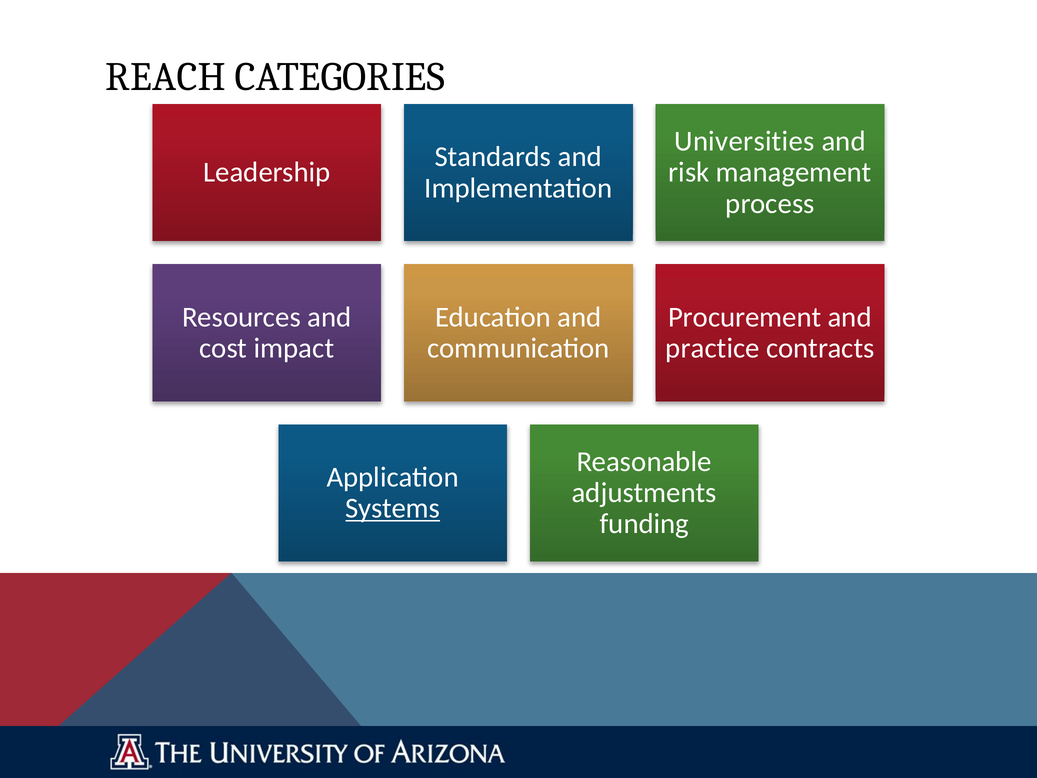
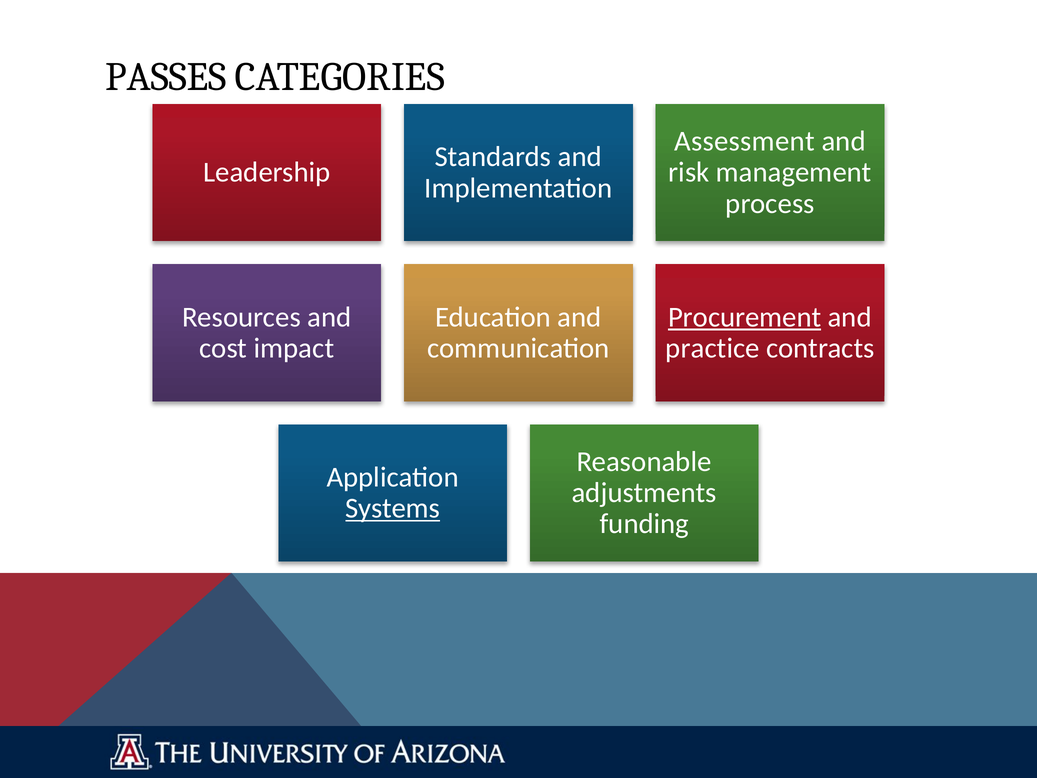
REACH: REACH -> PASSES
Universities: Universities -> Assessment
Procurement at (745, 317) underline: none -> present
